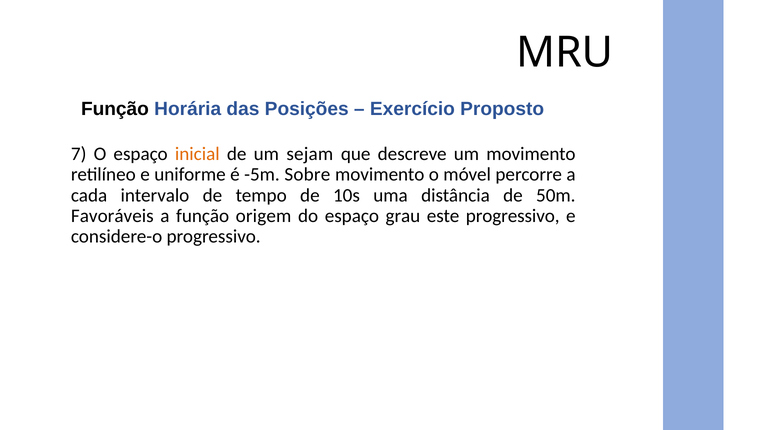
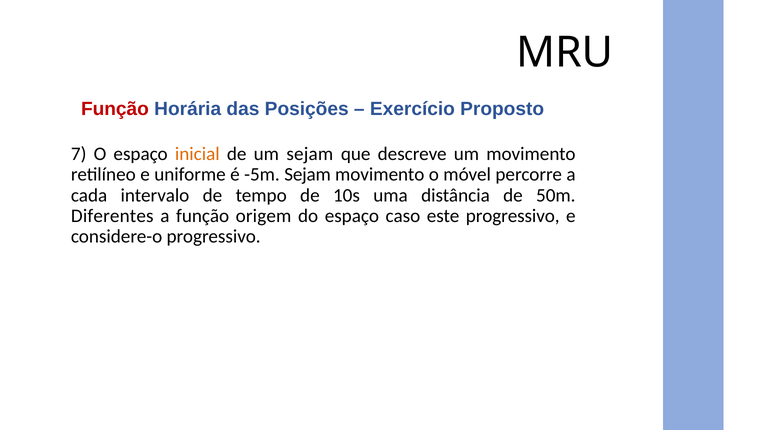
Função at (115, 109) colour: black -> red
-5m Sobre: Sobre -> Sejam
Favoráveis: Favoráveis -> Diferentes
grau: grau -> caso
